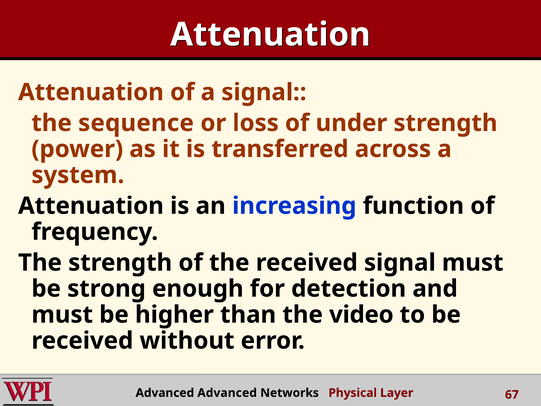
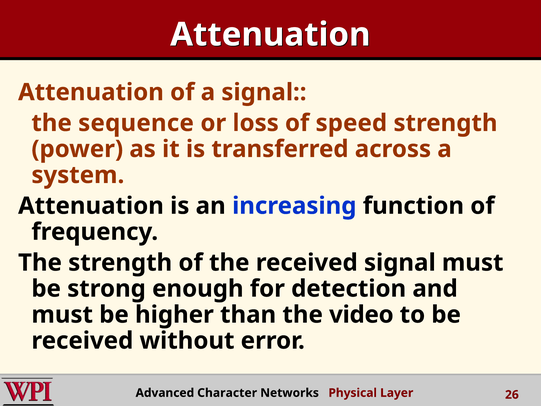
under: under -> speed
Advanced Advanced: Advanced -> Character
67: 67 -> 26
